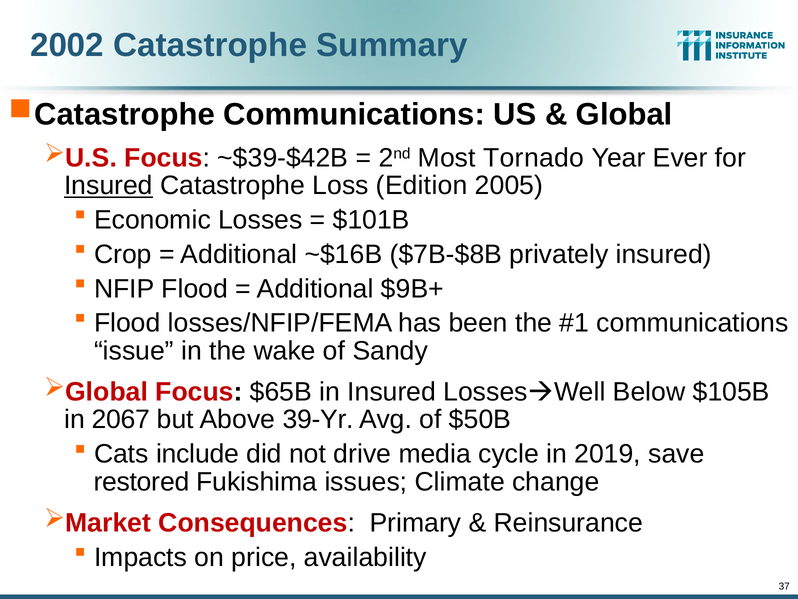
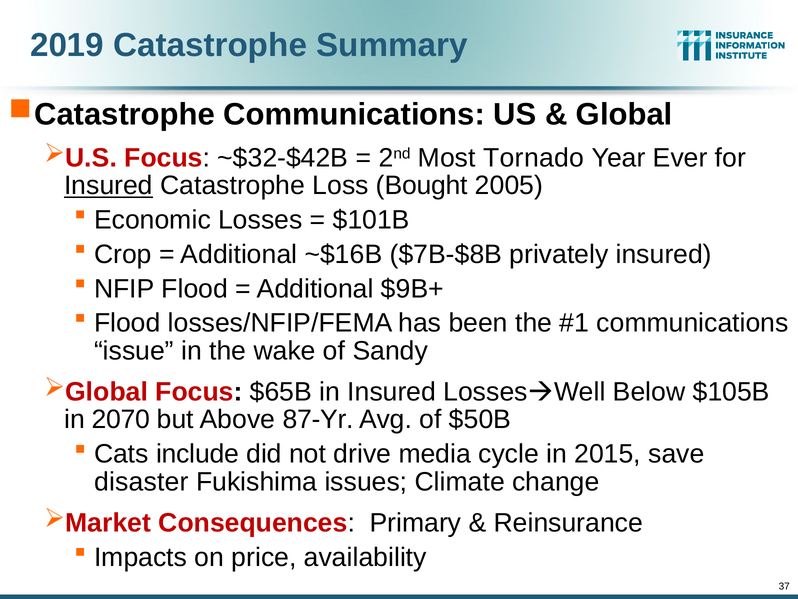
2002: 2002 -> 2019
~$39-$42B: ~$39-$42B -> ~$32-$42B
Edition: Edition -> Bought
2067: 2067 -> 2070
39-Yr: 39-Yr -> 87-Yr
2019: 2019 -> 2015
restored: restored -> disaster
